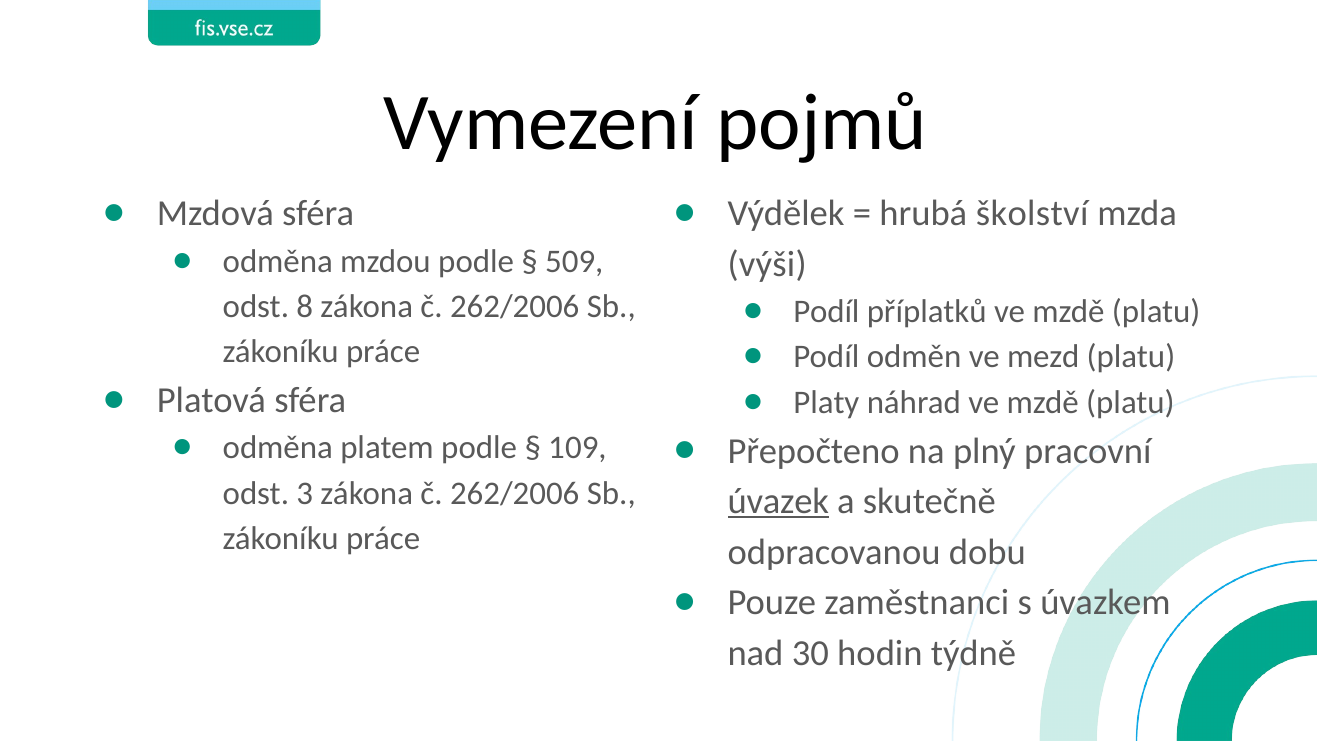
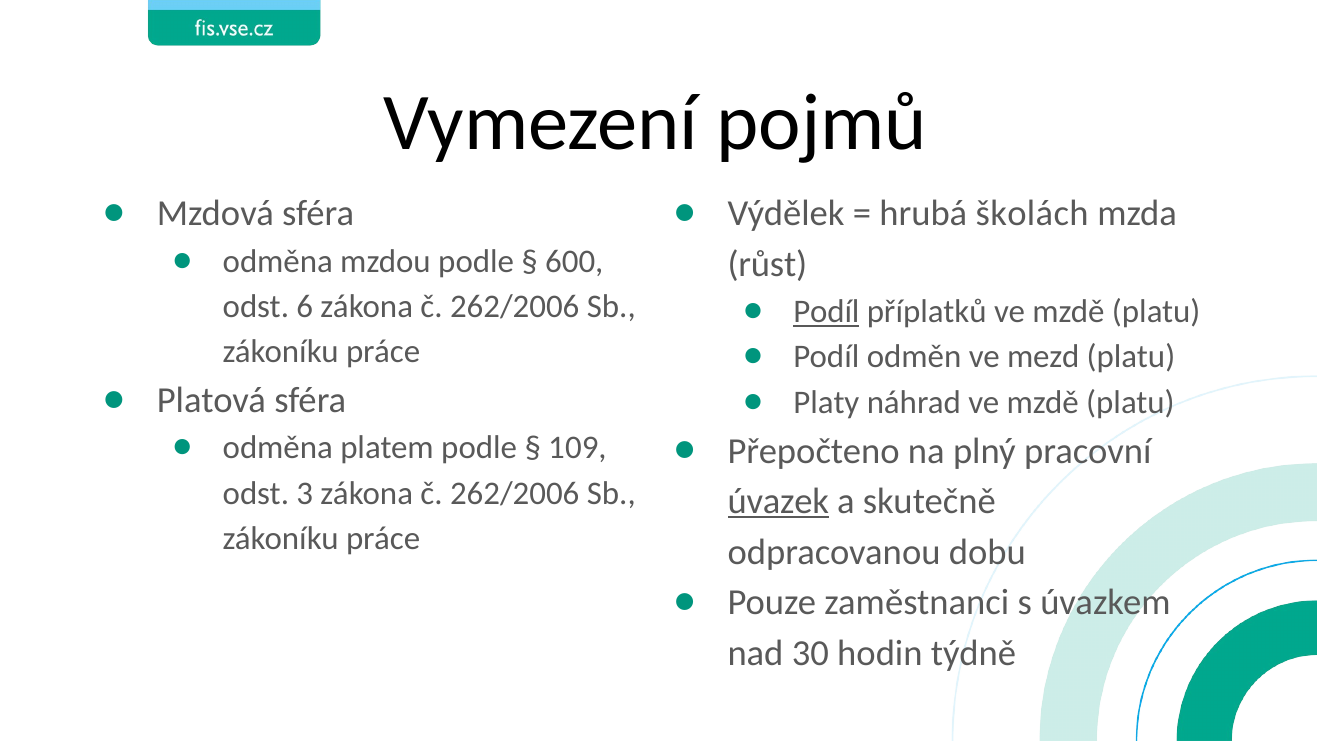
školství: školství -> školách
509: 509 -> 600
výši: výši -> růst
8: 8 -> 6
Podíl at (826, 312) underline: none -> present
